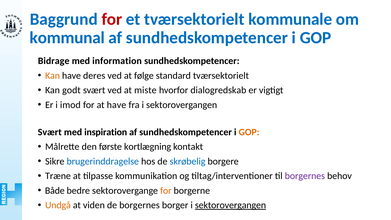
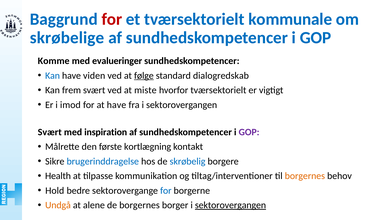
kommunal: kommunal -> skrøbelige
Bidrage: Bidrage -> Komme
information: information -> evalueringer
Kan at (53, 76) colour: orange -> blue
deres: deres -> viden
følge underline: none -> present
standard tværsektorielt: tværsektorielt -> dialogredskab
godt: godt -> frem
hvorfor dialogredskab: dialogredskab -> tværsektorielt
GOP at (249, 132) colour: orange -> purple
Træne: Træne -> Health
borgernes at (305, 176) colour: purple -> orange
Både: Både -> Hold
for at (166, 191) colour: orange -> blue
viden: viden -> alene
